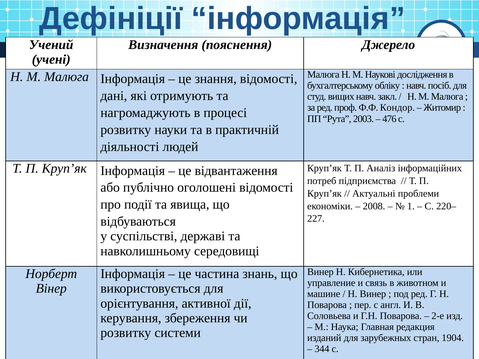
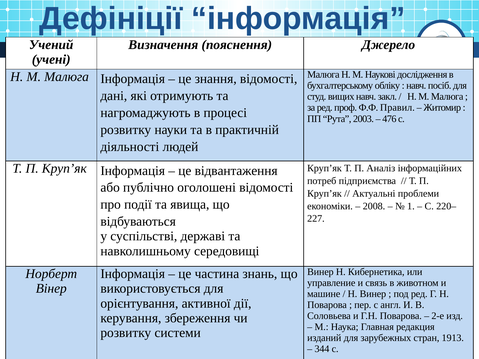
Кондор: Кондор -> Правил
1904: 1904 -> 1913
